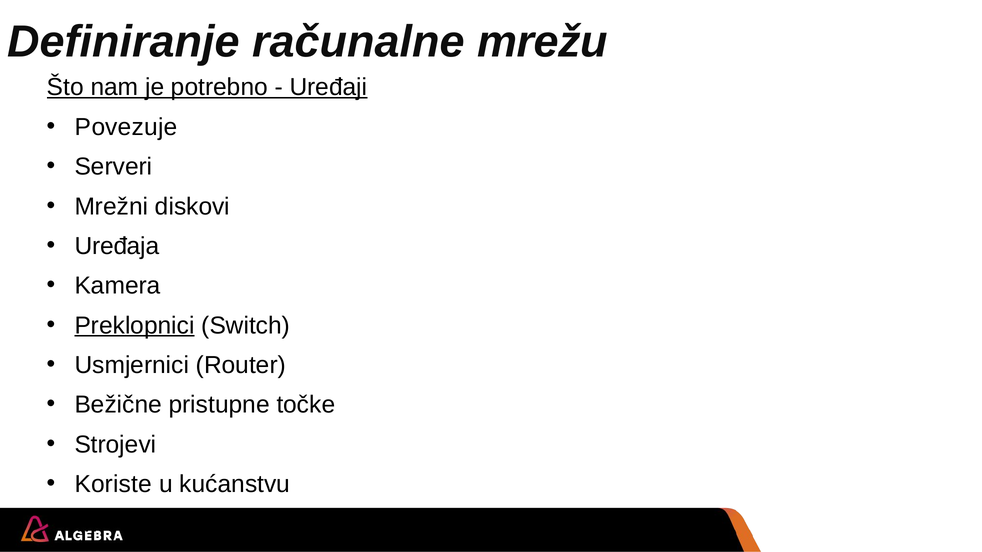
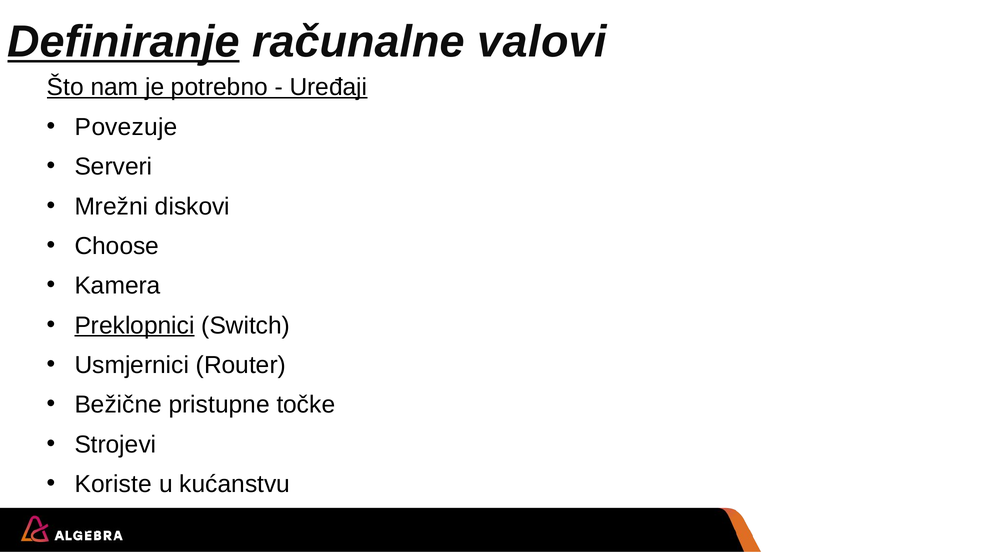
Definiranje underline: none -> present
mrežu: mrežu -> valovi
Uređaja: Uređaja -> Choose
